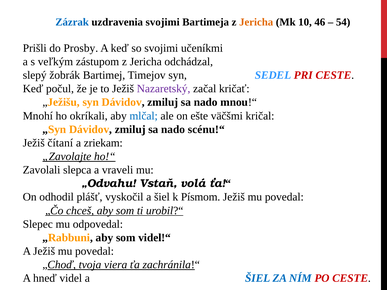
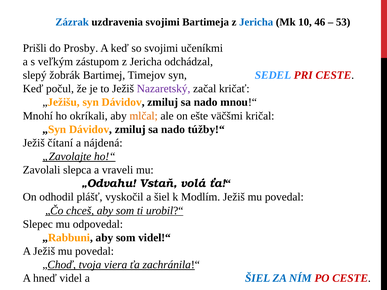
Jericha at (256, 22) colour: orange -> blue
54: 54 -> 53
mlčal colour: blue -> orange
scénu!“: scénu!“ -> túžby!“
zriekam: zriekam -> nájdená
Písmom: Písmom -> Modlím
